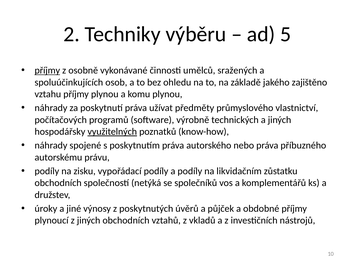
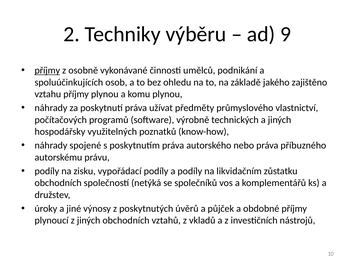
5: 5 -> 9
sražených: sražených -> podnikání
využitelných underline: present -> none
